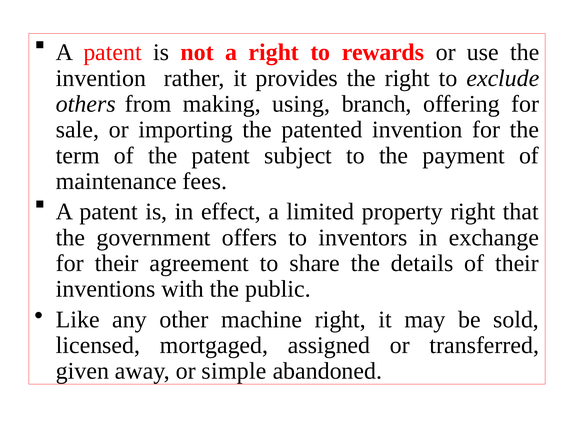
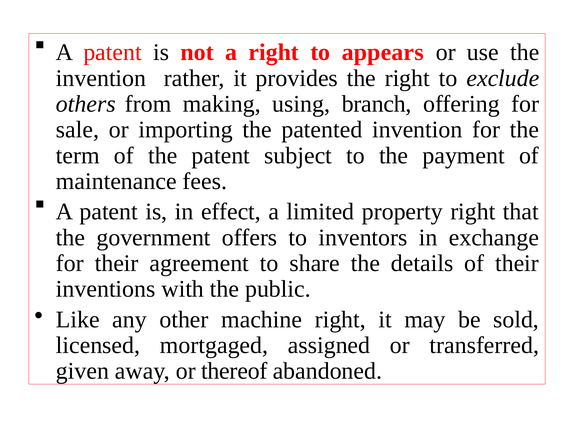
rewards: rewards -> appears
simple: simple -> thereof
